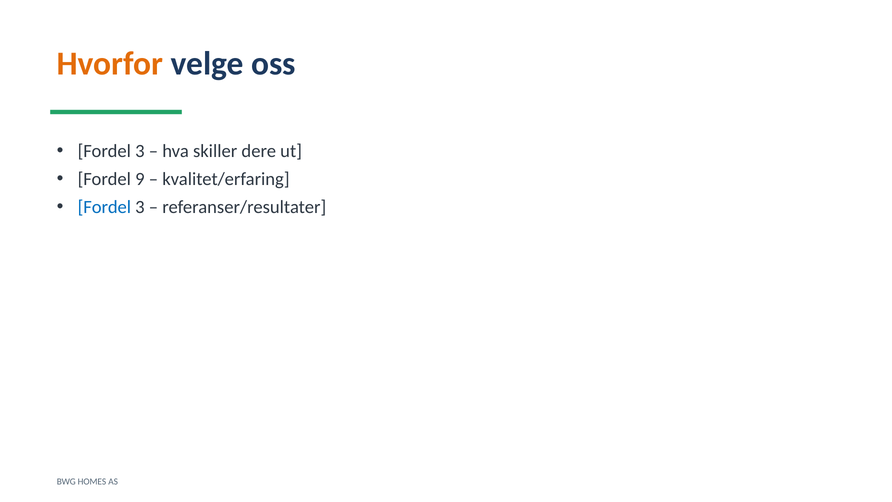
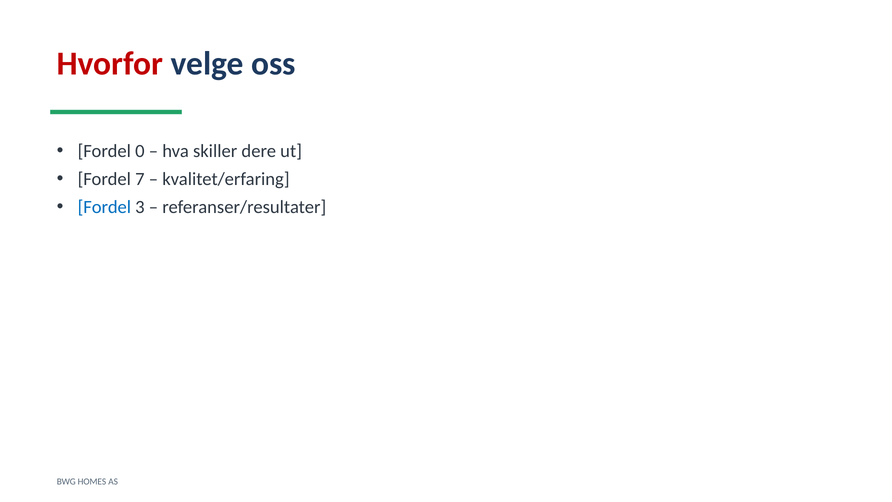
Hvorfor colour: orange -> red
3 at (140, 151): 3 -> 0
9: 9 -> 7
